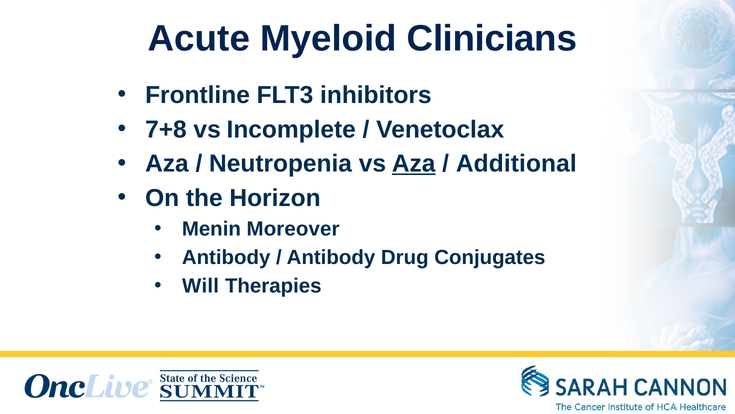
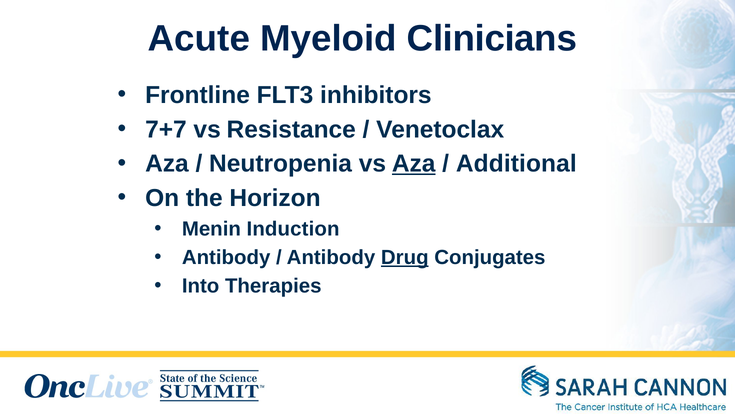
7+8: 7+8 -> 7+7
Incomplete: Incomplete -> Resistance
Moreover: Moreover -> Induction
Drug underline: none -> present
Will: Will -> Into
